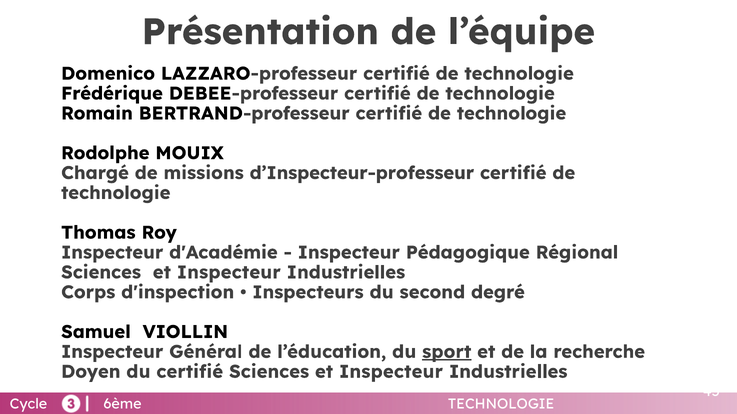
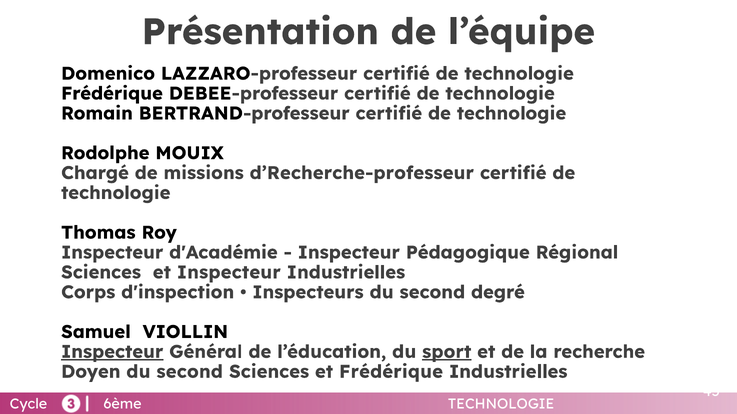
d’Inspecteur-professeur: d’Inspecteur-professeur -> d’Recherche-professeur
Inspecteur at (112, 352) underline: none -> present
Doyen du certifié: certifié -> second
Inspecteur at (391, 372): Inspecteur -> Frédérique
